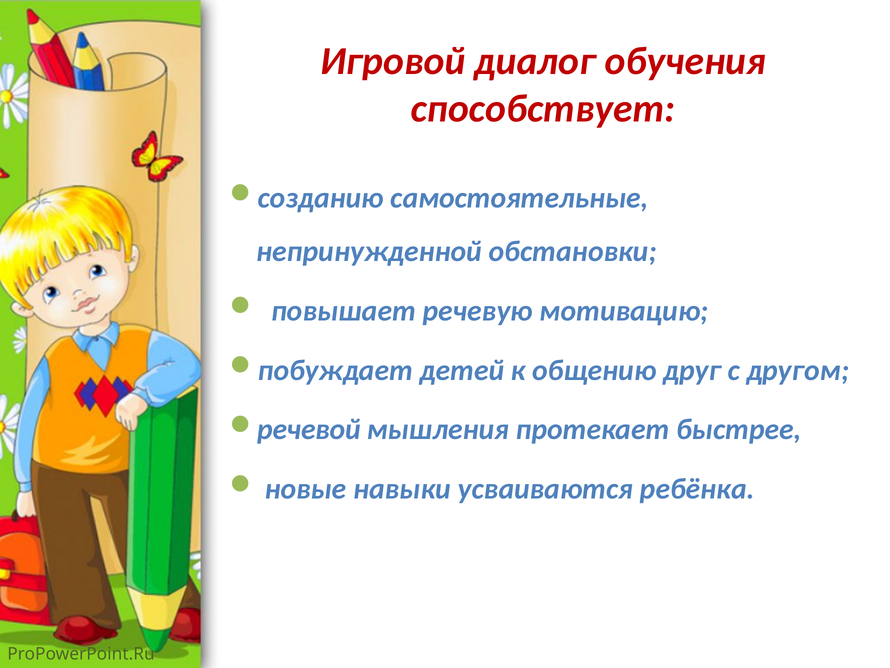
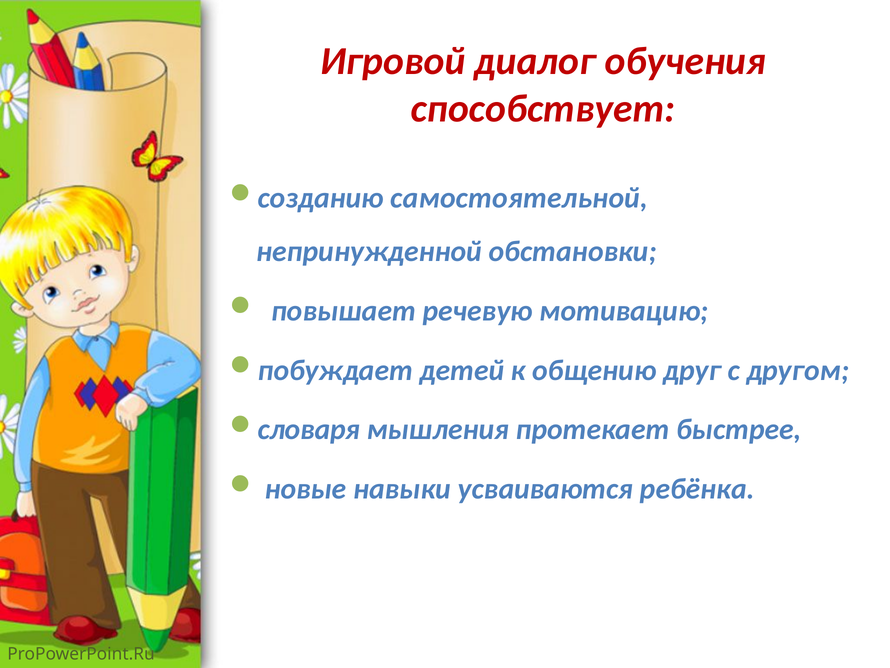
самостоятельные: самостоятельные -> самостоятельной
речевой: речевой -> словаря
